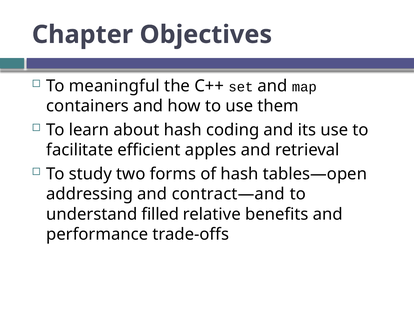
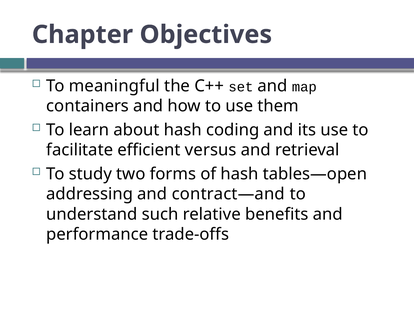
apples: apples -> versus
filled: filled -> such
